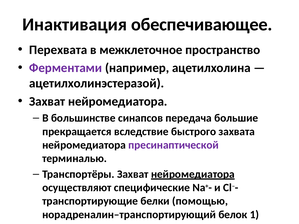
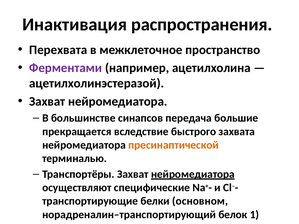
обеспечивающее: обеспечивающее -> распространения
пресинаптической colour: purple -> orange
помощью: помощью -> основном
